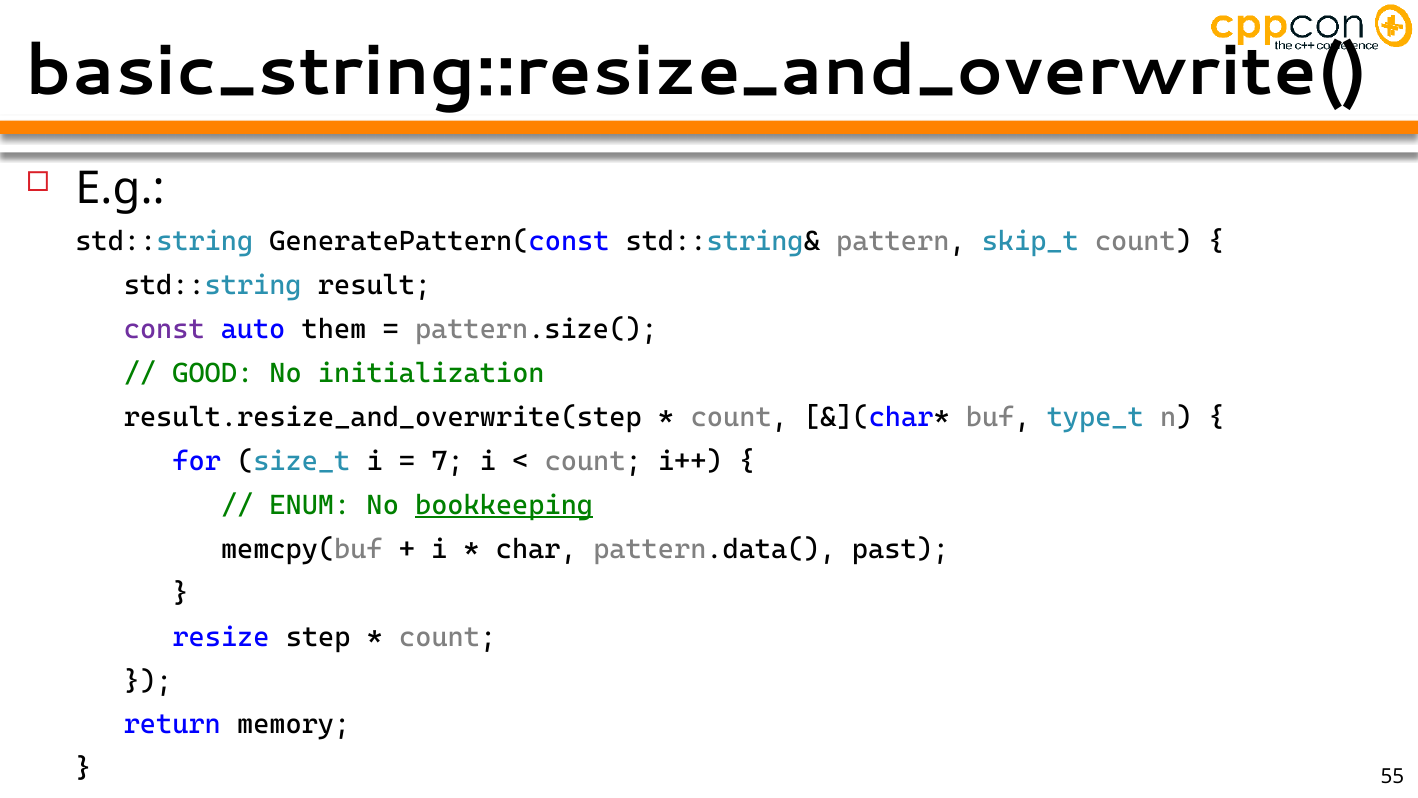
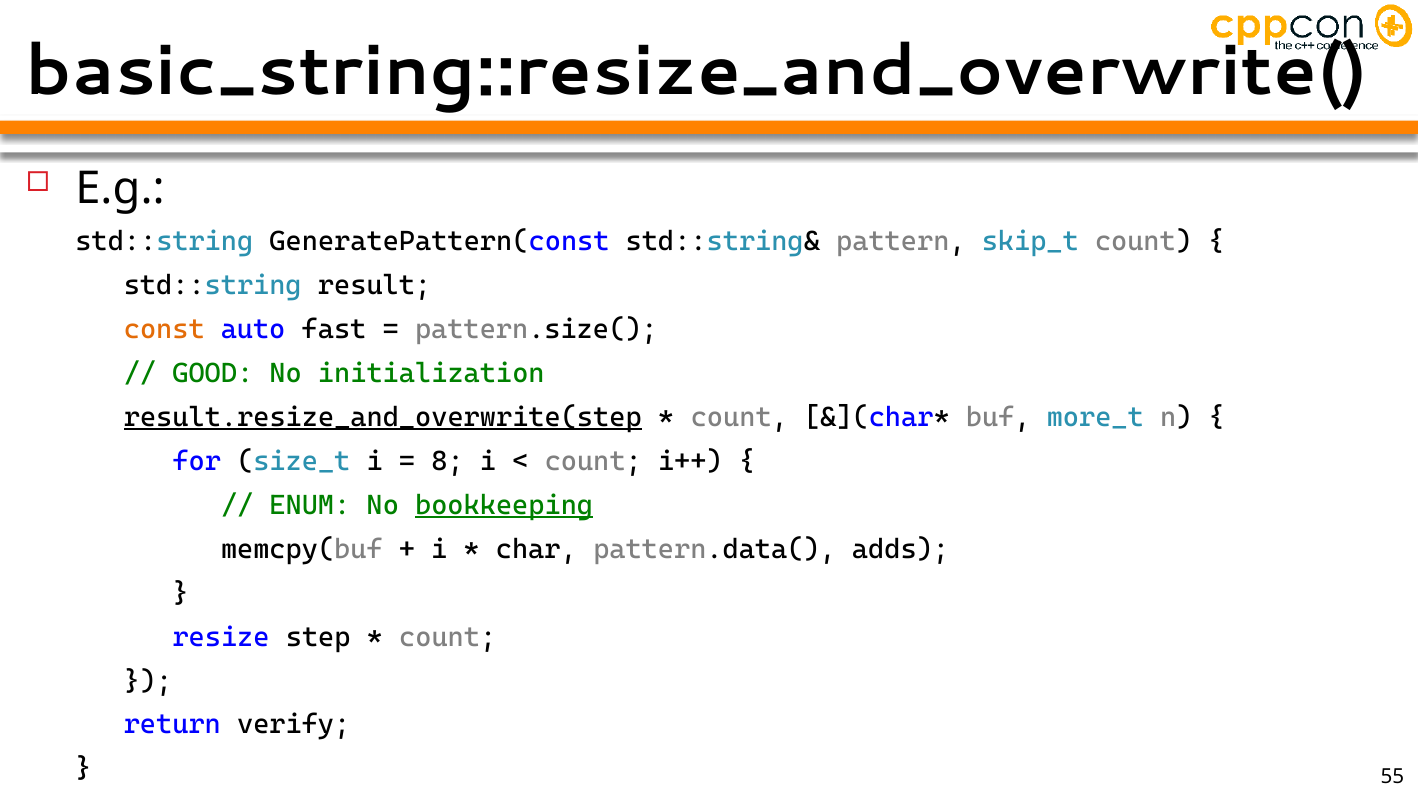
const colour: purple -> orange
them: them -> fast
result.resize_and_overwrite(step underline: none -> present
type_t: type_t -> more_t
7: 7 -> 8
past: past -> adds
memory: memory -> verify
